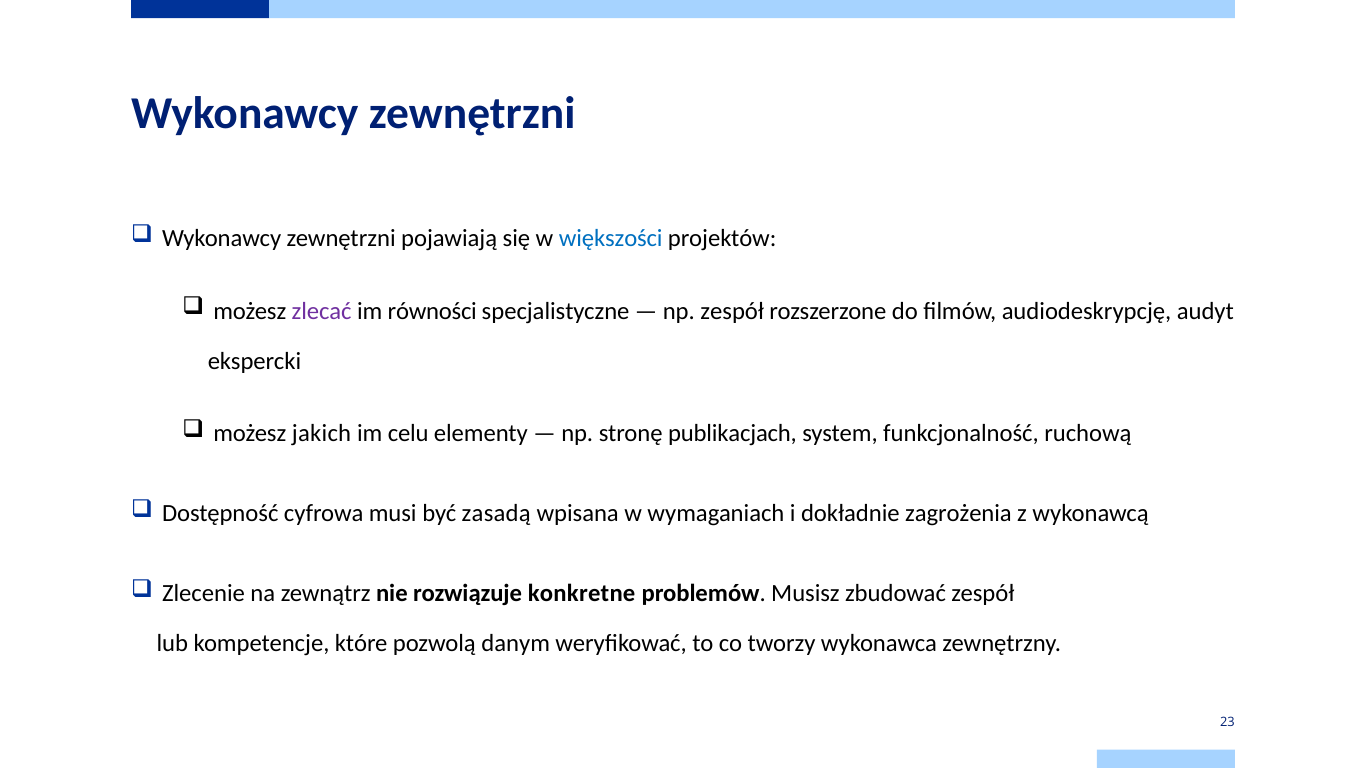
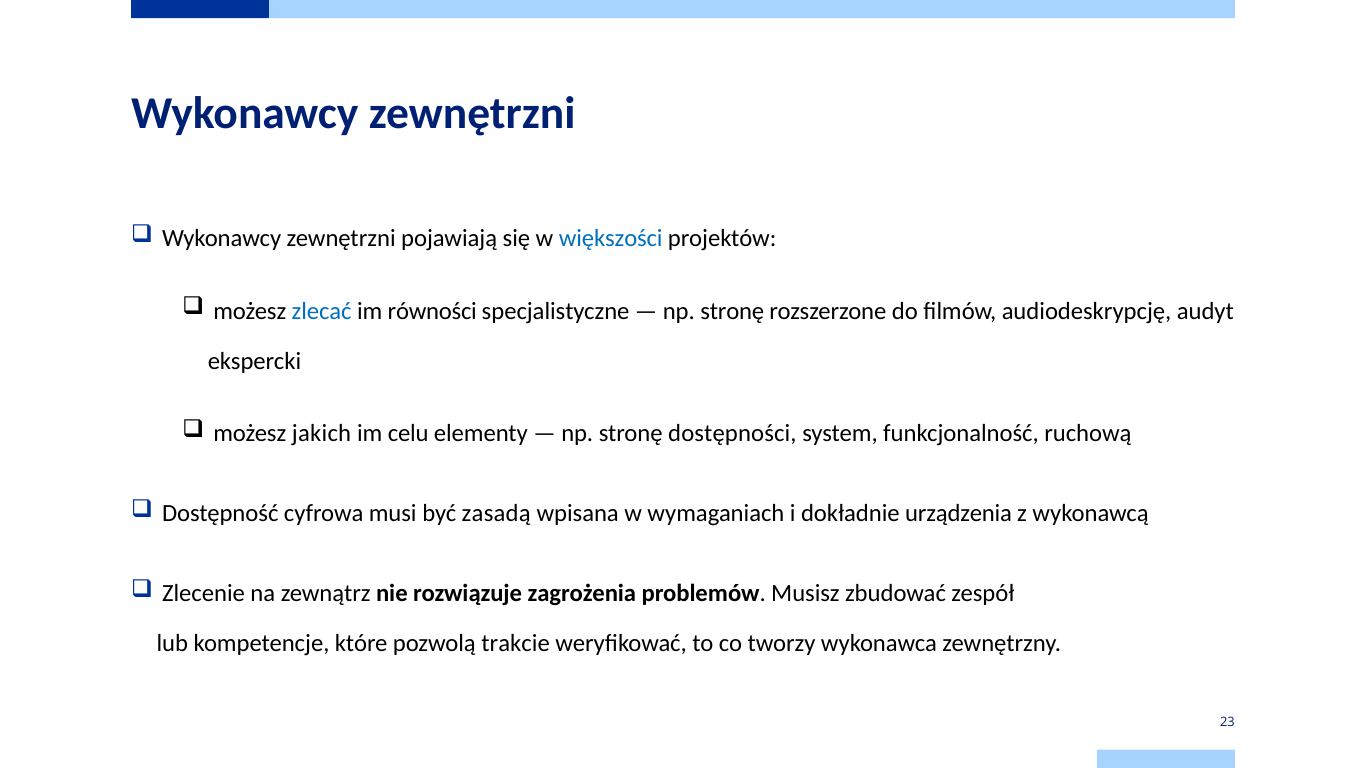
zlecać colour: purple -> blue
zespół at (732, 311): zespół -> stronę
publikacjach: publikacjach -> dostępności
zagrożenia: zagrożenia -> urządzenia
konkretne: konkretne -> zagrożenia
danym: danym -> trakcie
